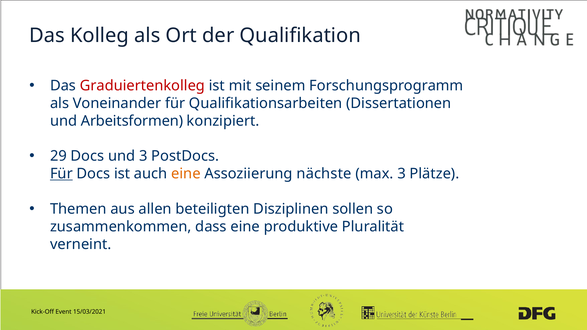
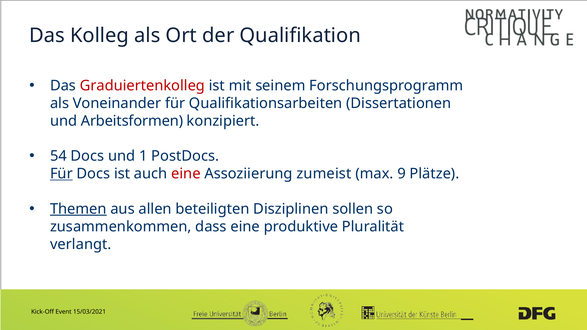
29: 29 -> 54
und 3: 3 -> 1
eine at (186, 174) colour: orange -> red
nächste: nächste -> zumeist
max 3: 3 -> 9
Themen underline: none -> present
verneint: verneint -> verlangt
